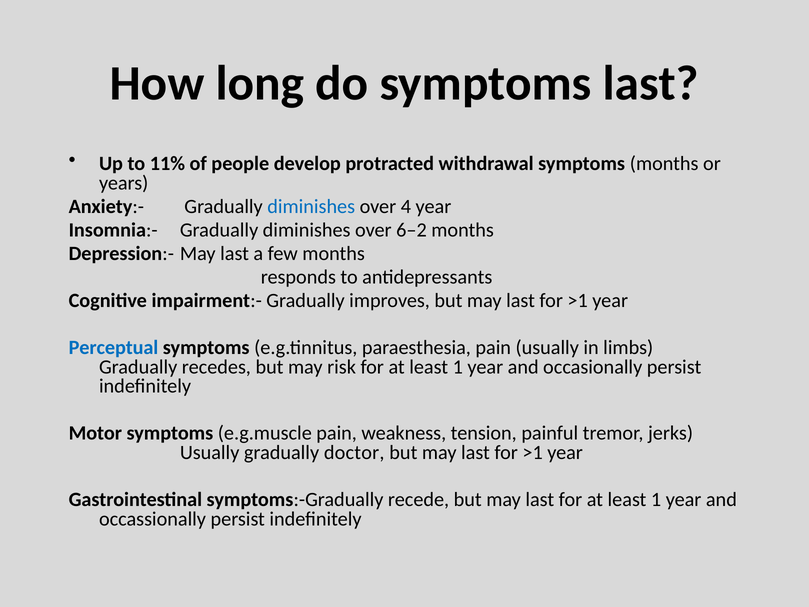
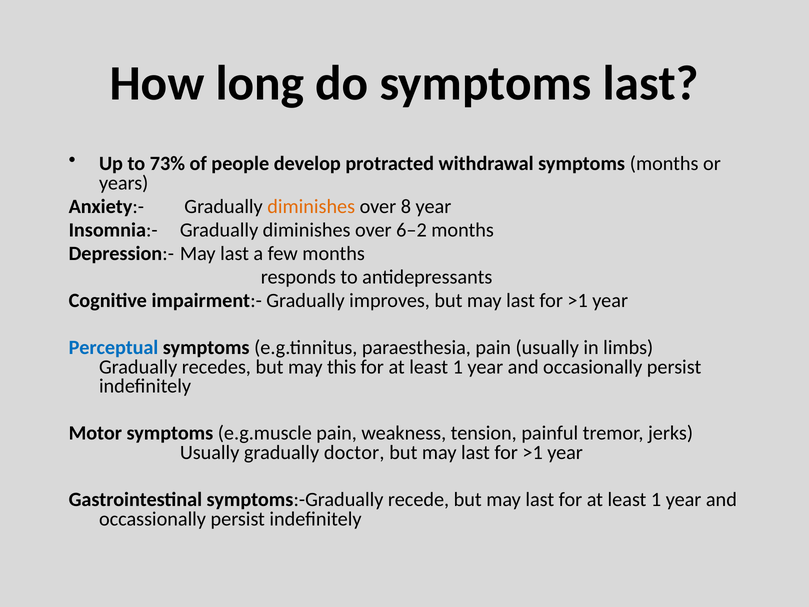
11%: 11% -> 73%
diminishes at (311, 206) colour: blue -> orange
4: 4 -> 8
risk: risk -> this
